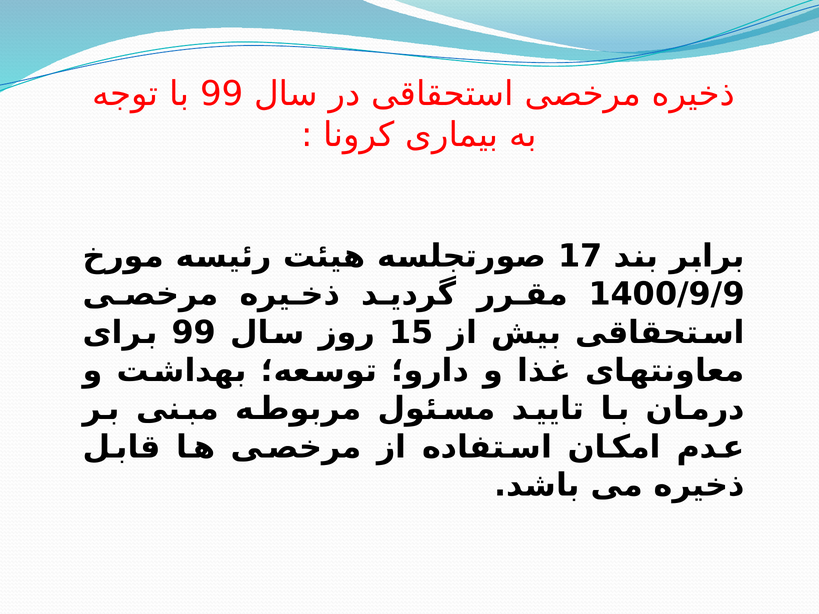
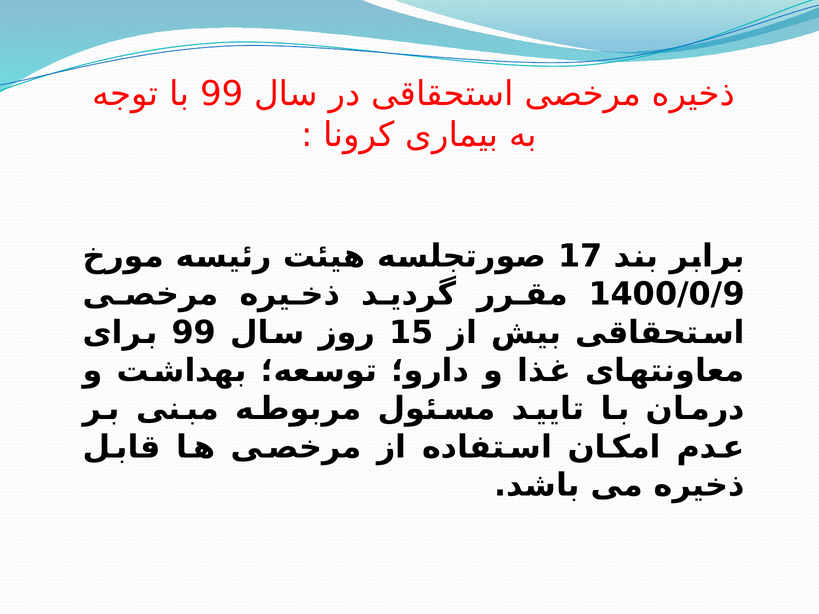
1400/9/9: 1400/9/9 -> 1400/0/9
